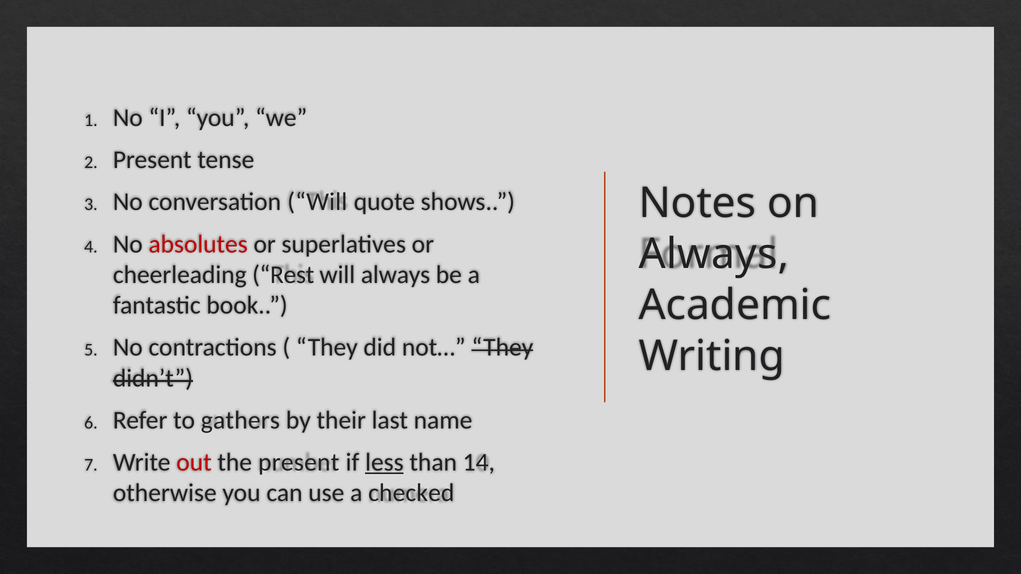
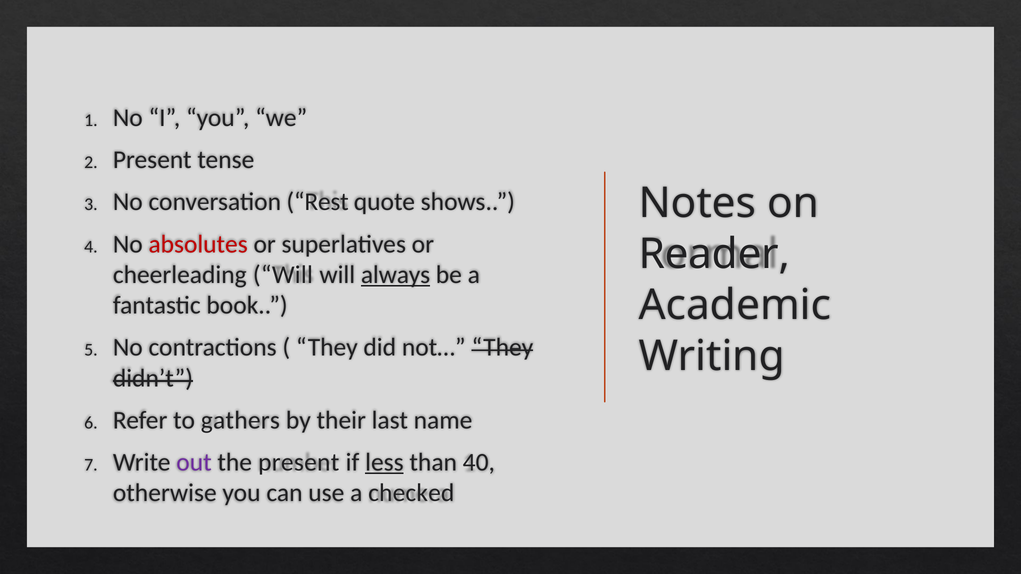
conversation Will: Will -> Rest
Always at (714, 254): Always -> Reader
cheerleading Rest: Rest -> Will
always at (396, 275) underline: none -> present
out colour: red -> purple
14: 14 -> 40
